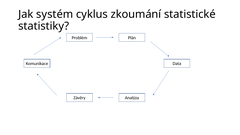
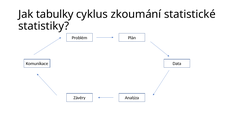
systém: systém -> tabulky
